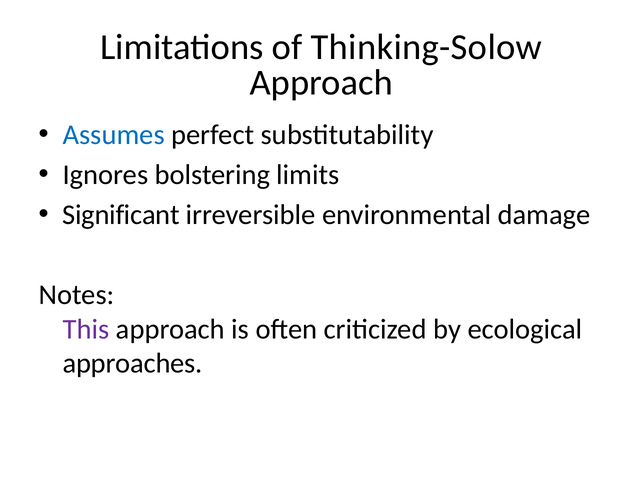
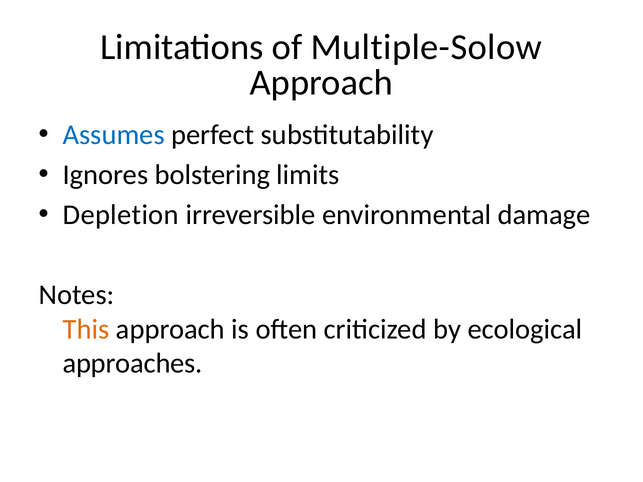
Thinking-Solow: Thinking-Solow -> Multiple-Solow
Significant: Significant -> Depletion
This colour: purple -> orange
